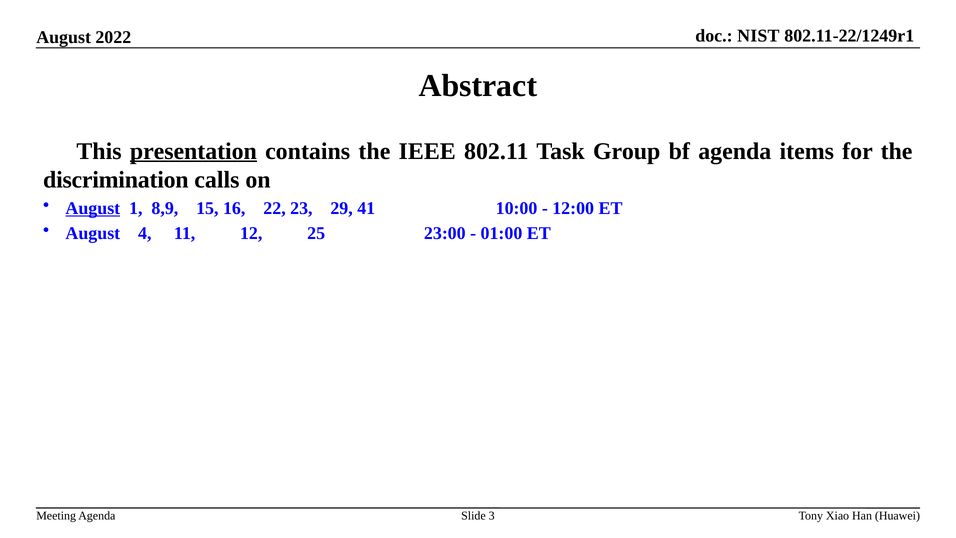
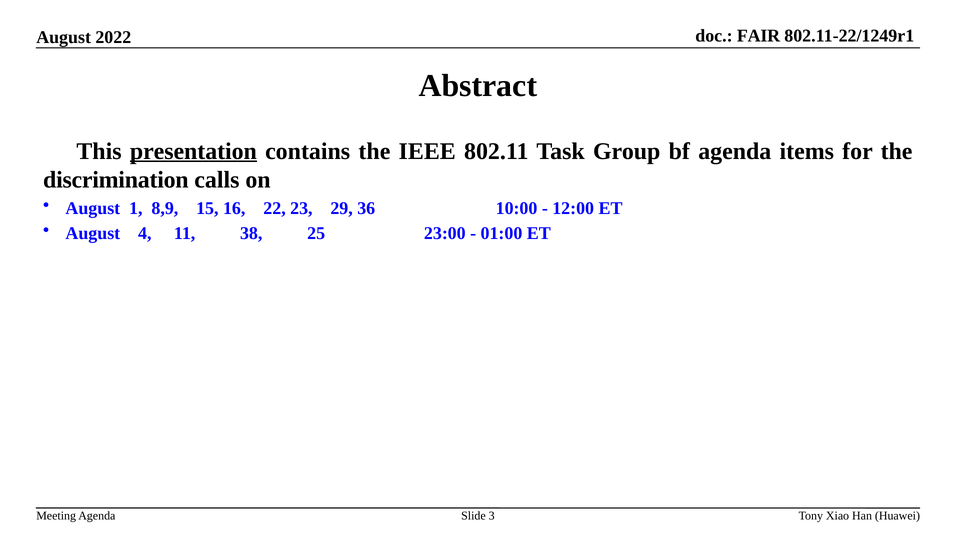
NIST: NIST -> FAIR
August at (93, 208) underline: present -> none
41: 41 -> 36
12: 12 -> 38
